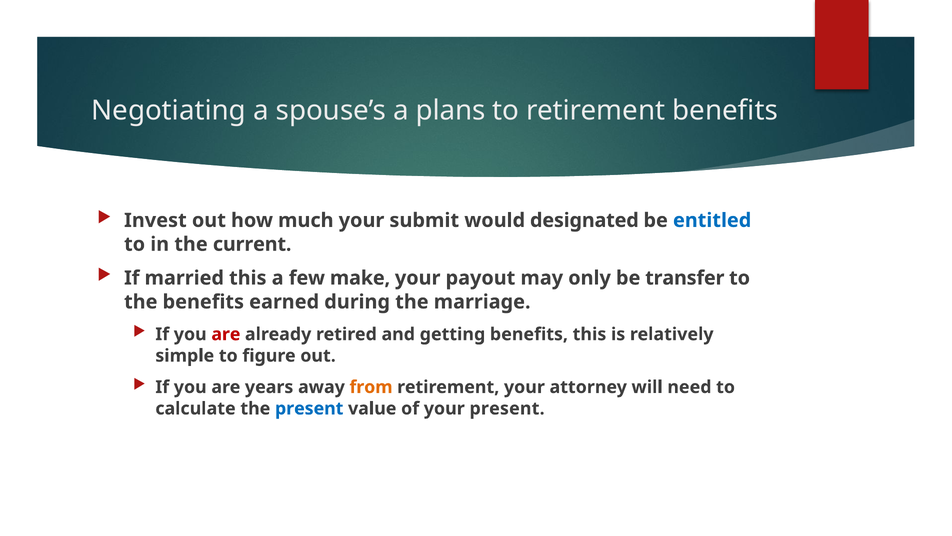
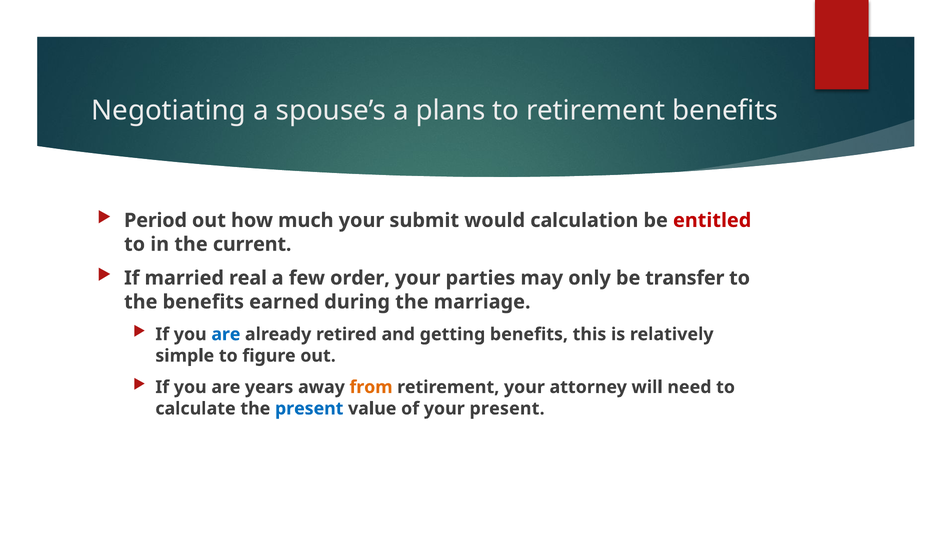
Invest: Invest -> Period
designated: designated -> calculation
entitled colour: blue -> red
married this: this -> real
make: make -> order
payout: payout -> parties
are at (226, 334) colour: red -> blue
